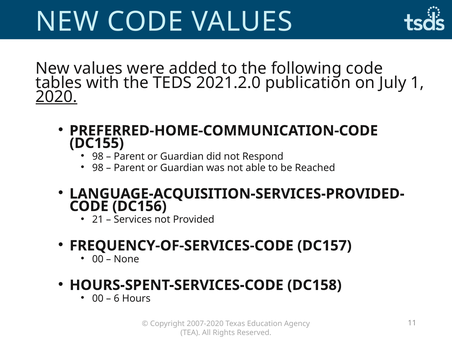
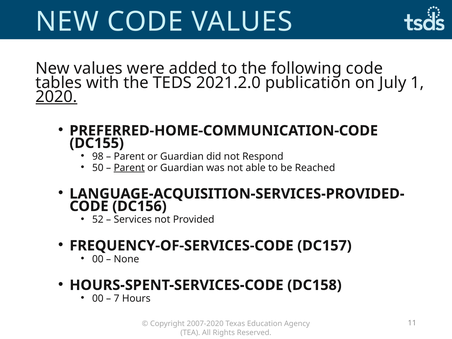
98 at (98, 168): 98 -> 50
Parent at (129, 168) underline: none -> present
21: 21 -> 52
6: 6 -> 7
